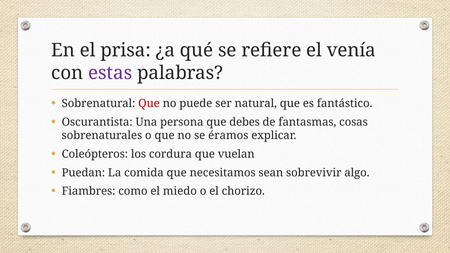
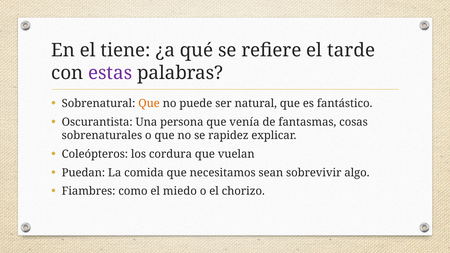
prisa: prisa -> tiene
venía: venía -> tarde
Que at (149, 104) colour: red -> orange
debes: debes -> venía
éramos: éramos -> rapidez
